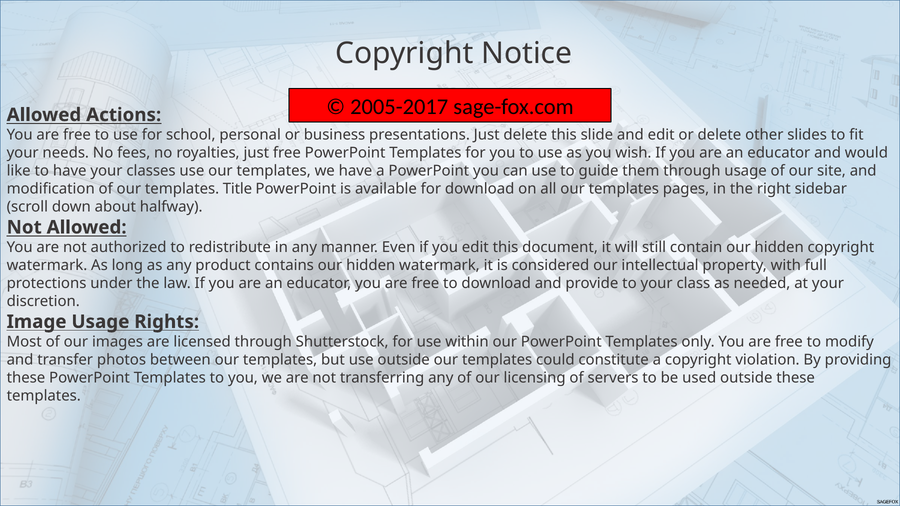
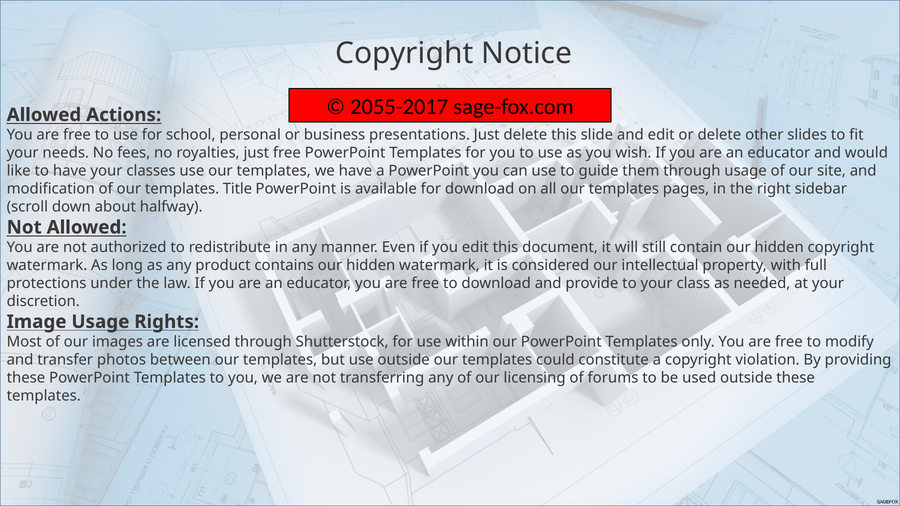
2005-2017: 2005-2017 -> 2055-2017
servers: servers -> forums
